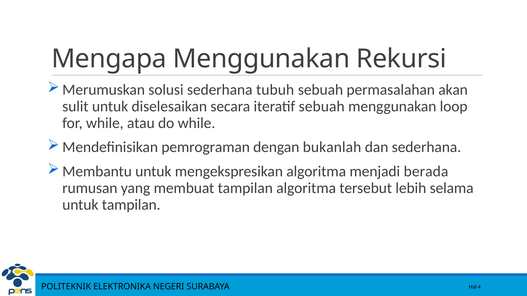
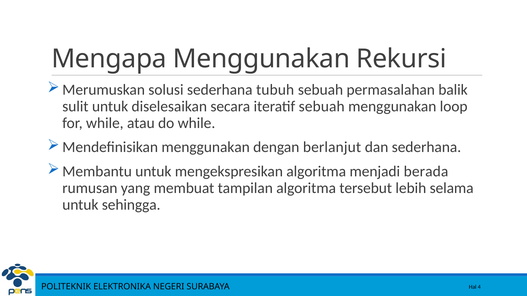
akan: akan -> balik
Mendefinisikan pemrograman: pemrograman -> menggunakan
bukanlah: bukanlah -> berlanjut
untuk tampilan: tampilan -> sehingga
